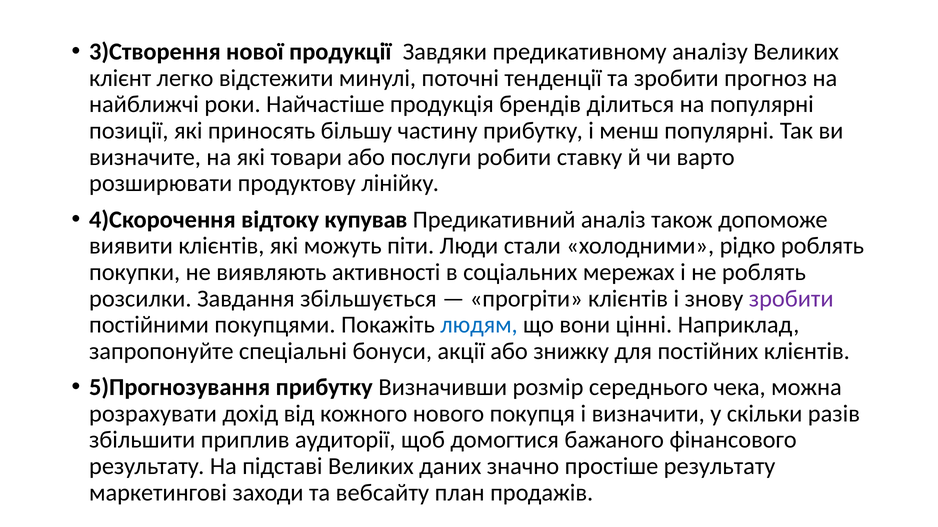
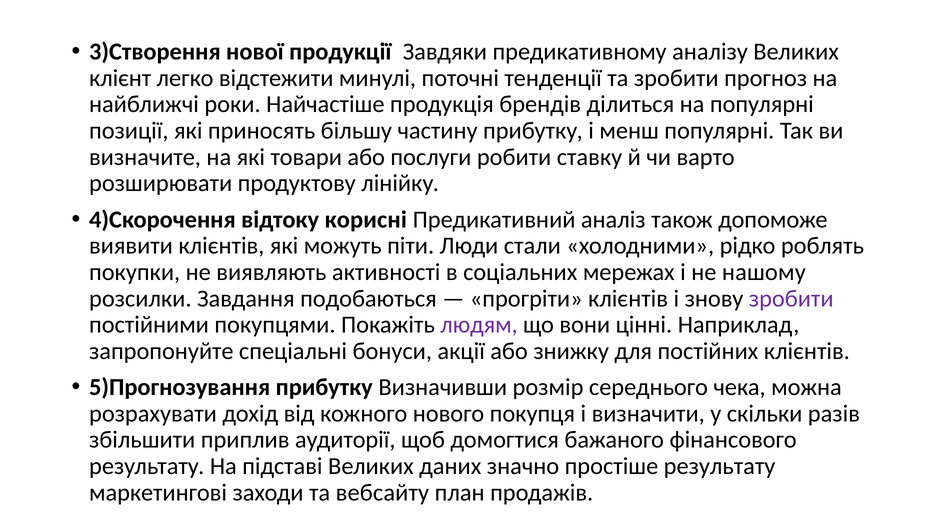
купував: купував -> корисні
не роблять: роблять -> нашому
збільшується: збільшується -> подобаються
людям colour: blue -> purple
